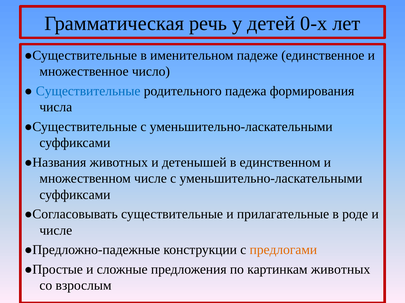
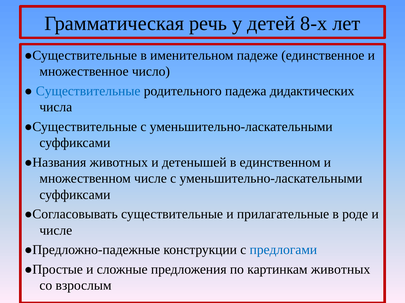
0-х: 0-х -> 8-х
формирования: формирования -> дидактических
предлогами colour: orange -> blue
